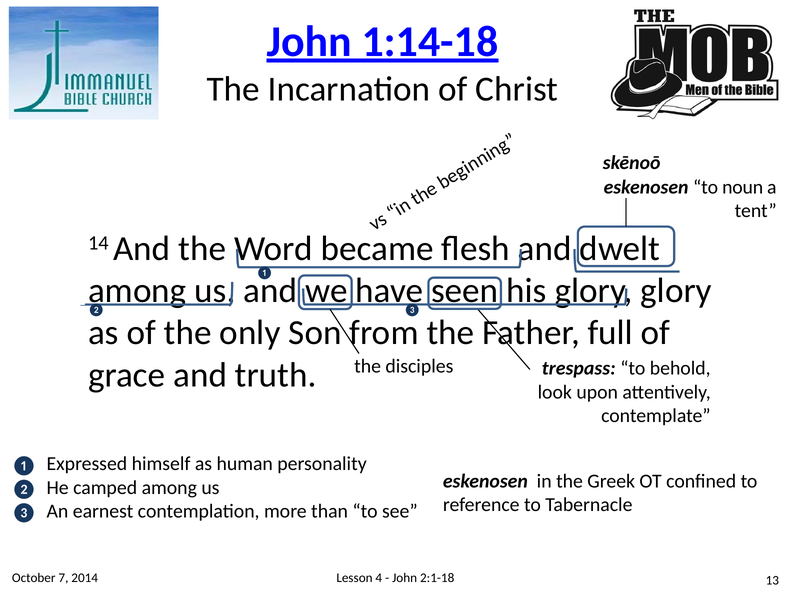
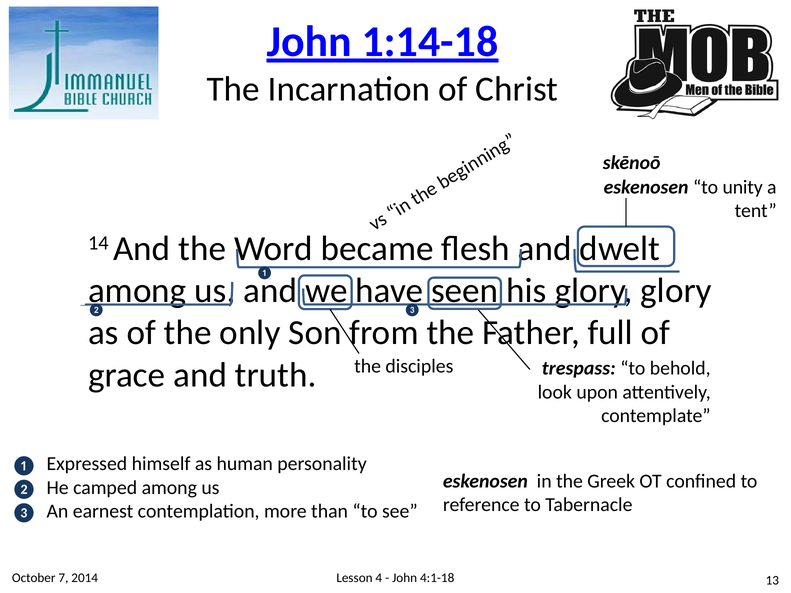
noun: noun -> unity
2:1-18: 2:1-18 -> 4:1-18
